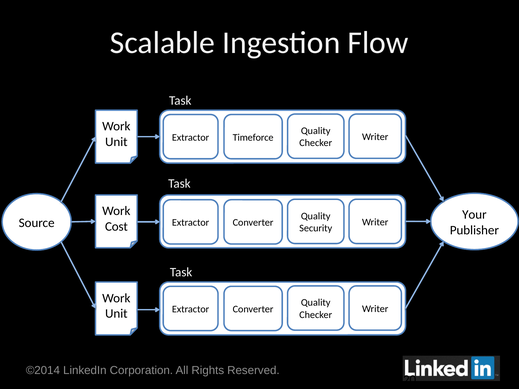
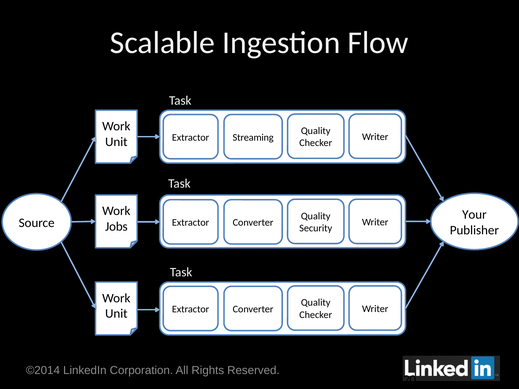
Timeforce: Timeforce -> Streaming
Cost: Cost -> Jobs
